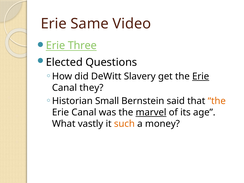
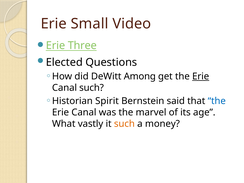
Same: Same -> Small
Slavery: Slavery -> Among
Canal they: they -> such
Small: Small -> Spirit
the at (217, 101) colour: orange -> blue
marvel underline: present -> none
